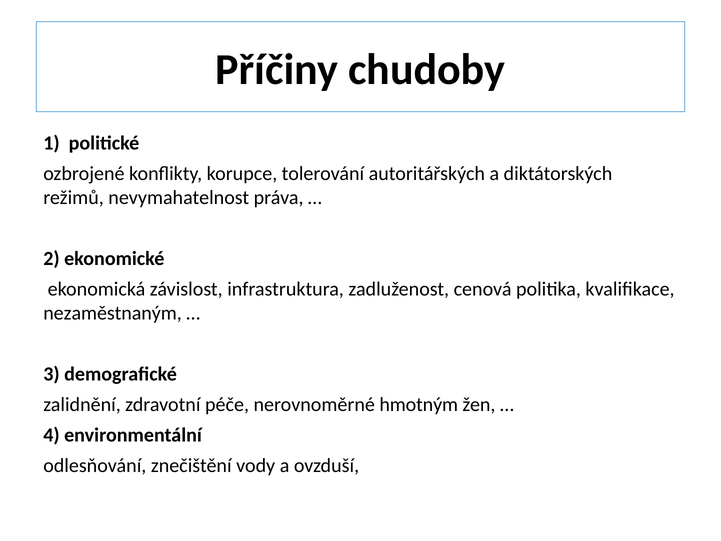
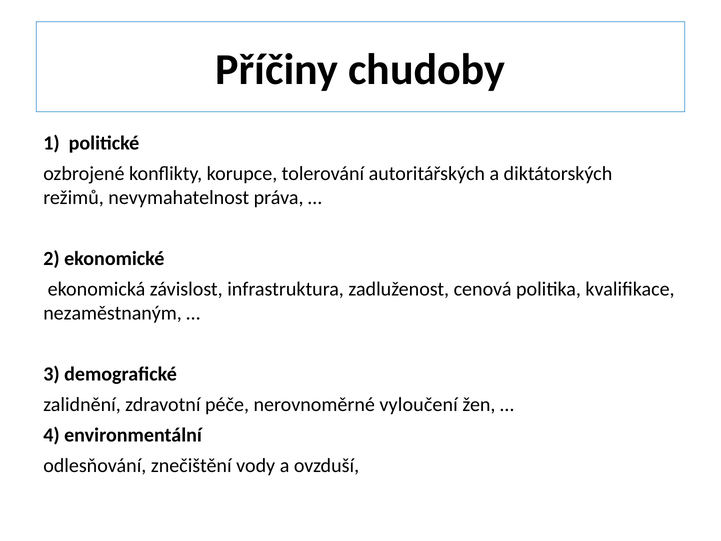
hmotným: hmotným -> vyloučení
